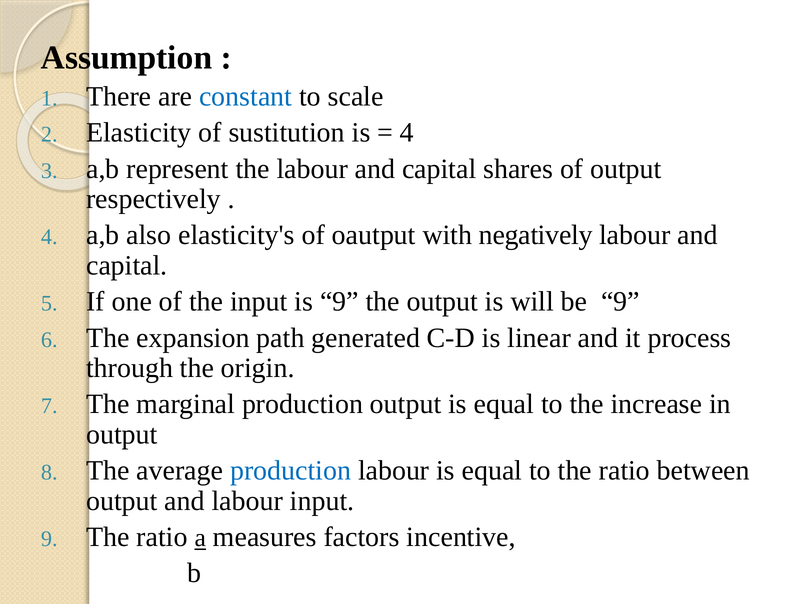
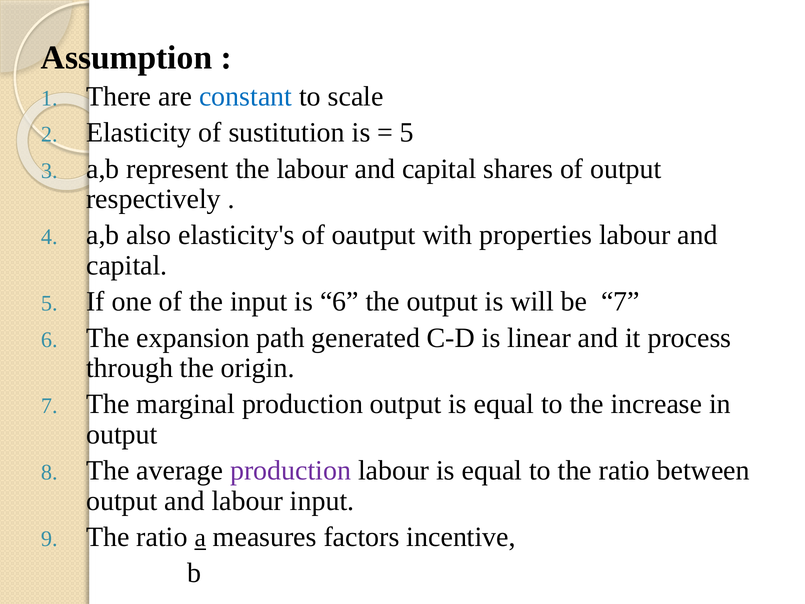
4 at (407, 133): 4 -> 5
negatively: negatively -> properties
is 9: 9 -> 6
be 9: 9 -> 7
production at (291, 470) colour: blue -> purple
